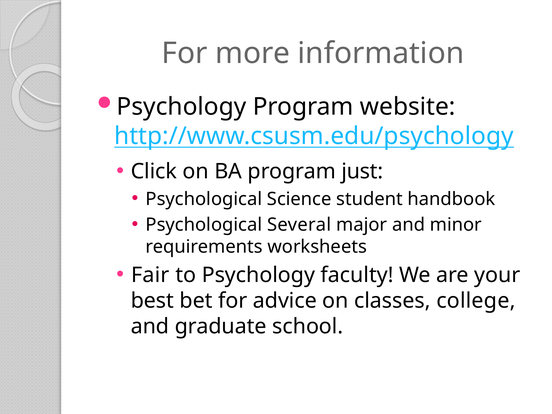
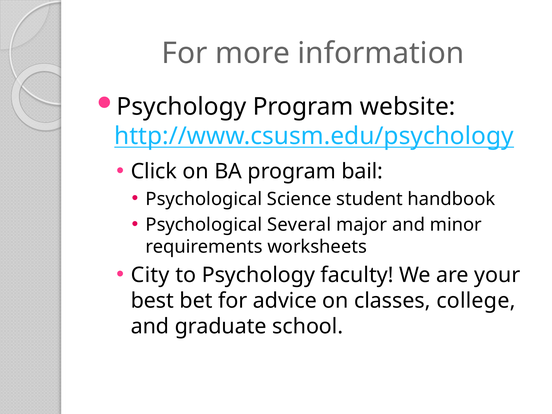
just: just -> bail
Fair: Fair -> City
